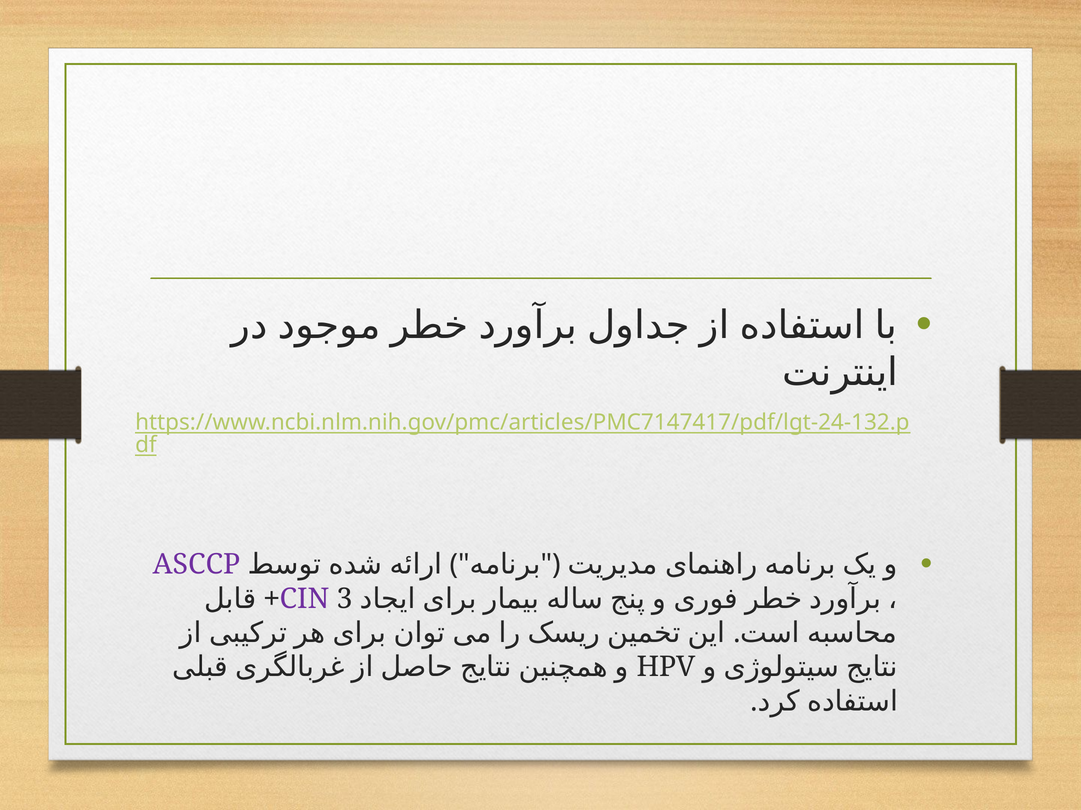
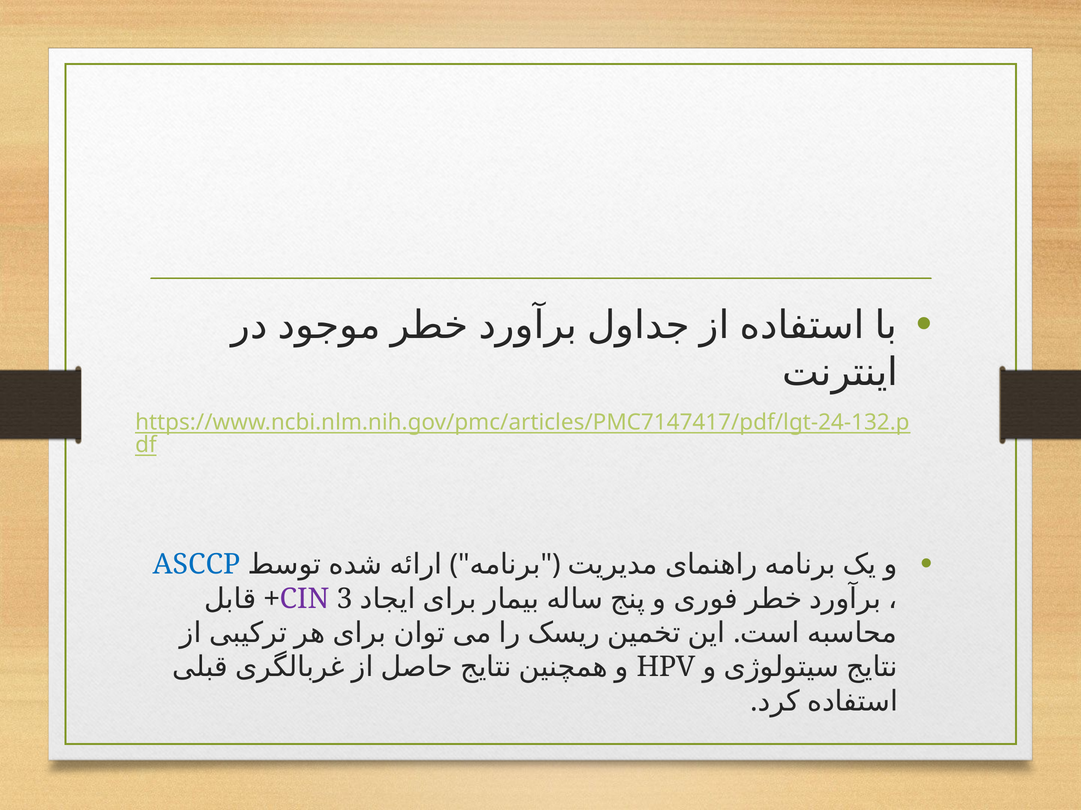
ASCCP colour: purple -> blue
